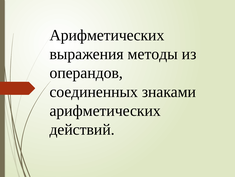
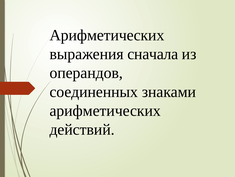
методы: методы -> сначала
